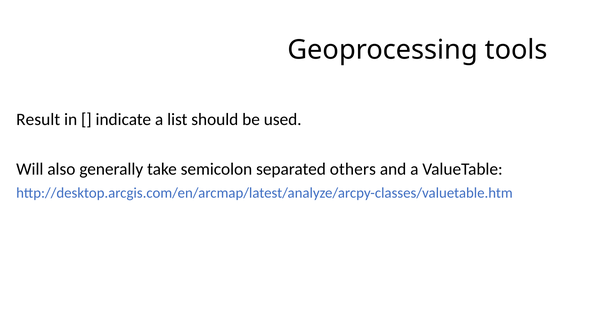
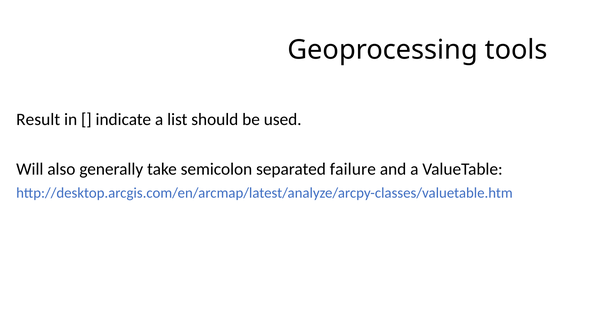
others: others -> failure
